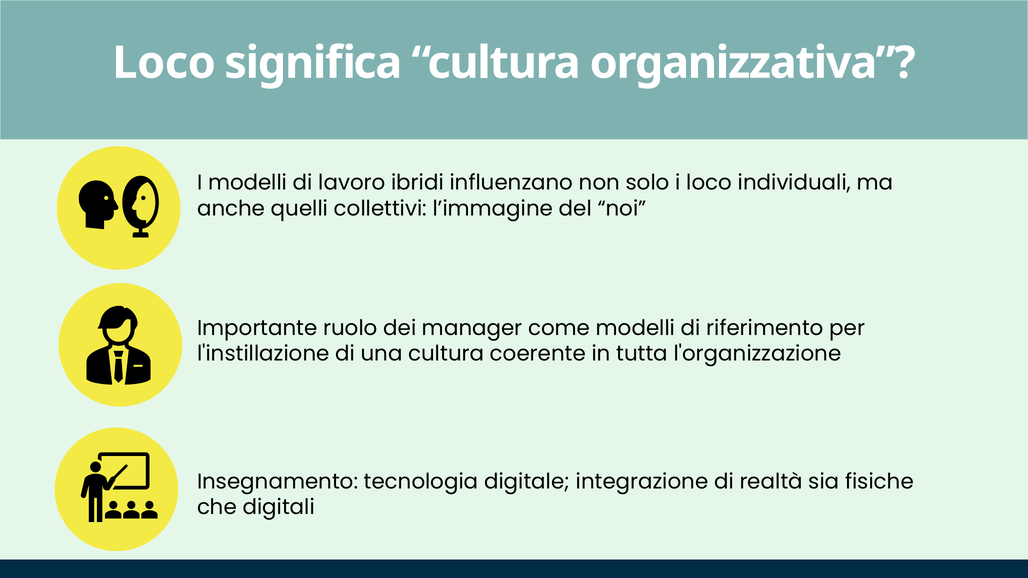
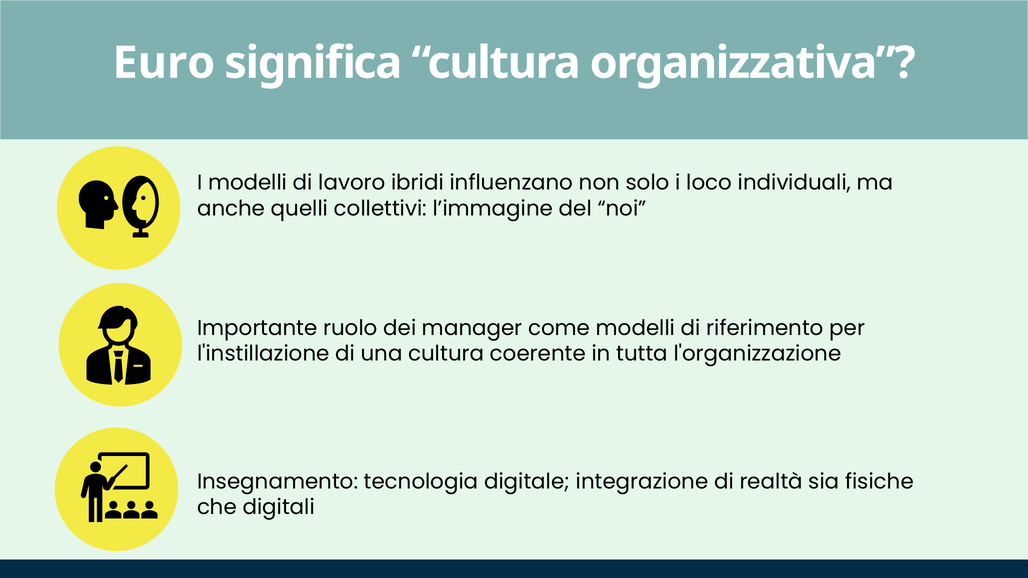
Loco at (164, 63): Loco -> Euro
